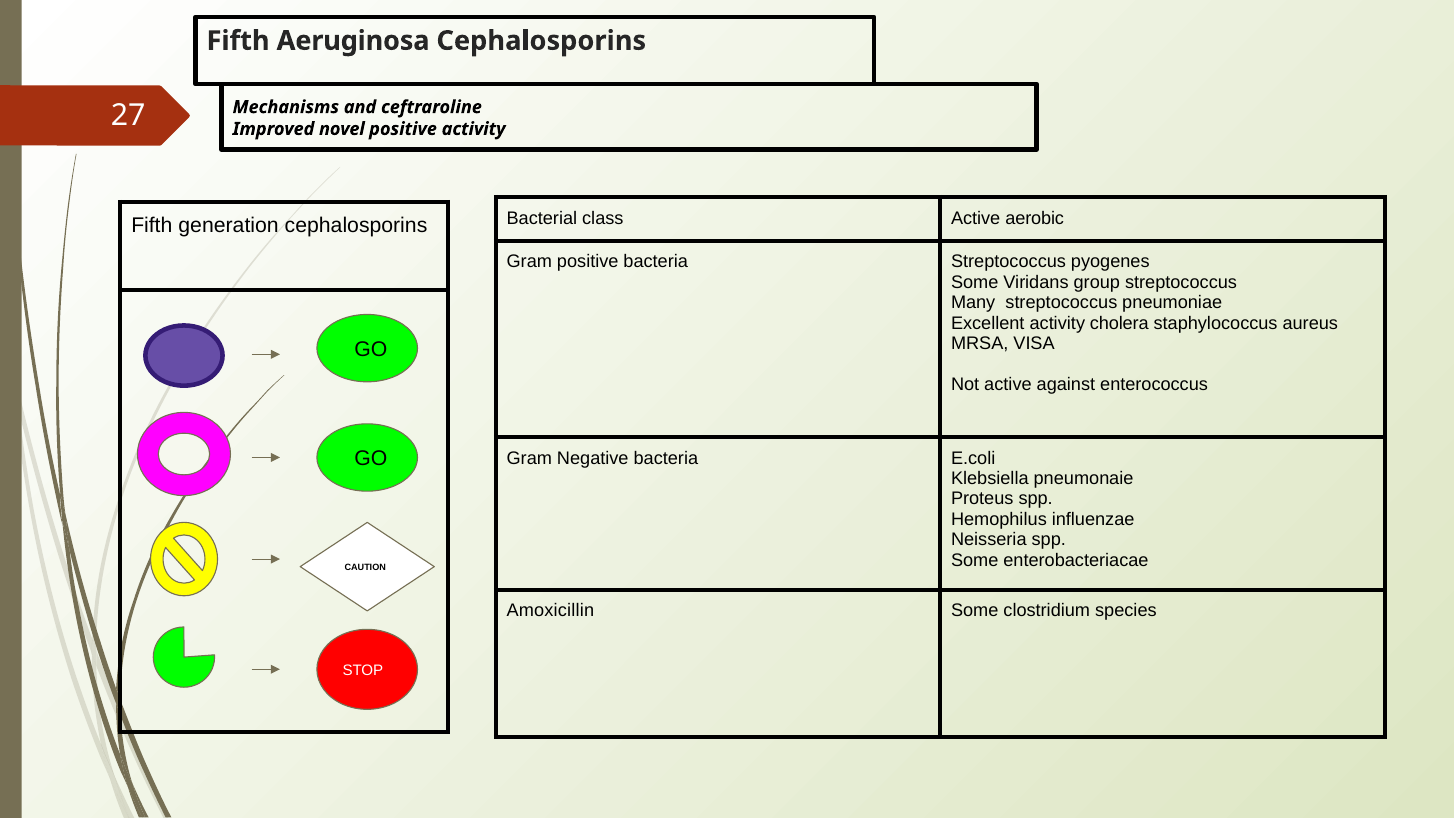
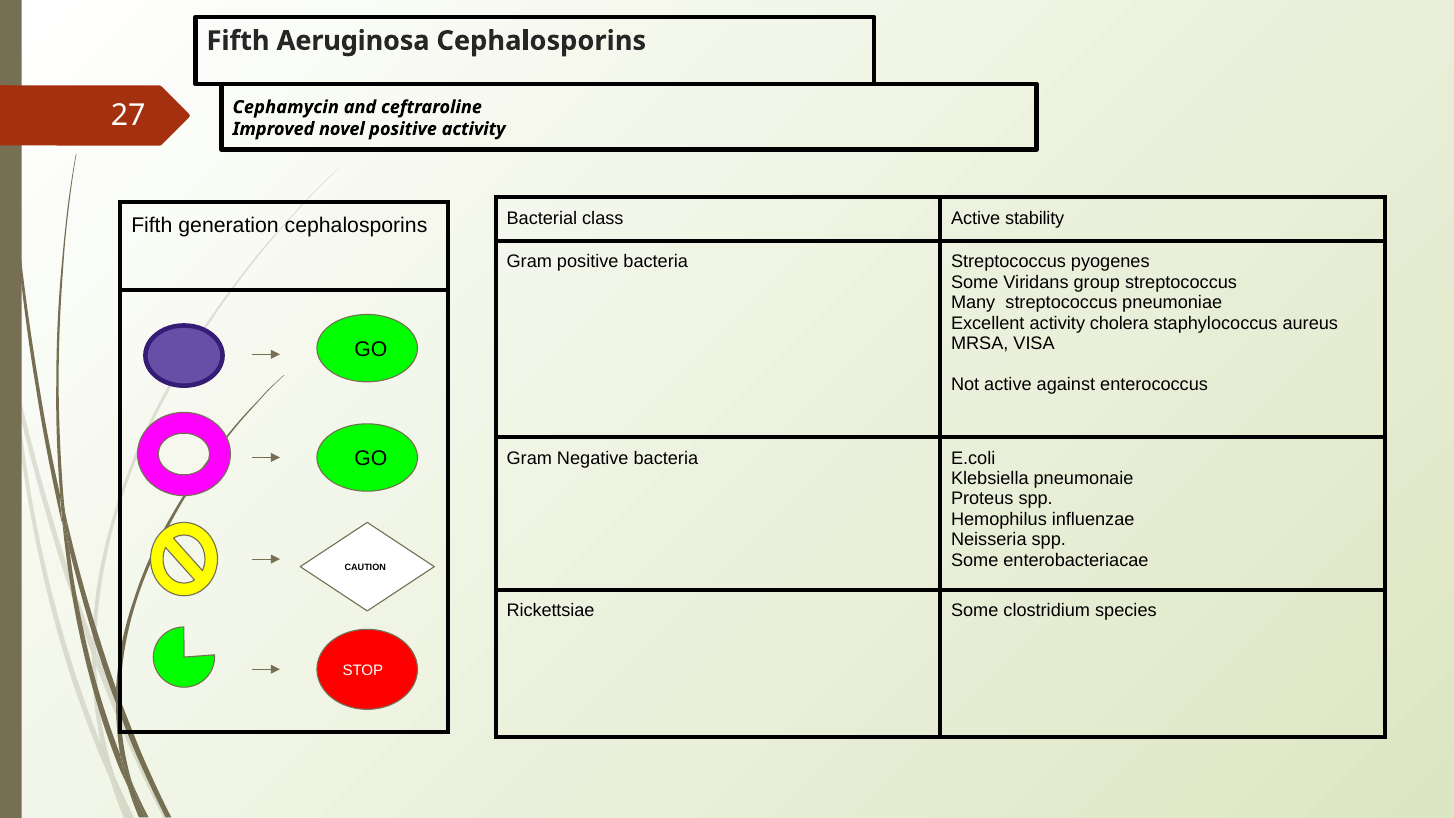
Mechanisms: Mechanisms -> Cephamycin
aerobic: aerobic -> stability
Amoxicillin: Amoxicillin -> Rickettsiae
